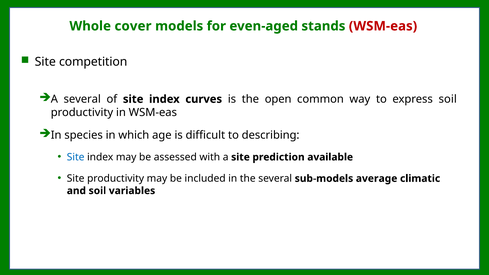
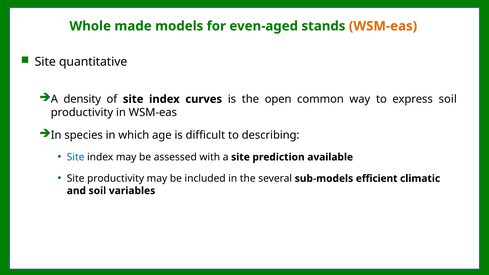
cover: cover -> made
WSM-eas at (383, 26) colour: red -> orange
competition: competition -> quantitative
A several: several -> density
average: average -> efficient
